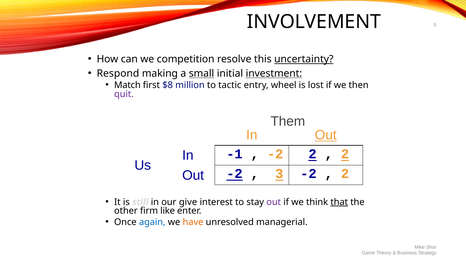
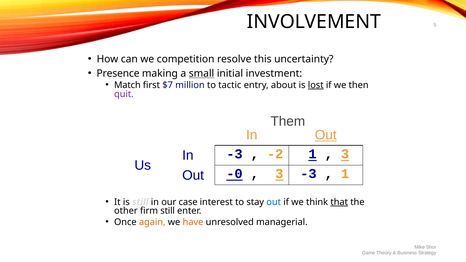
uncertainty underline: present -> none
Respond: Respond -> Presence
investment underline: present -> none
$8: $8 -> $7
wheel: wheel -> about
lost underline: none -> present
In -1: -1 -> -3
-2 2: 2 -> 1
2 at (345, 154): 2 -> 3
Out -2: -2 -> -0
3 -2: -2 -> -3
2 at (345, 174): 2 -> 1
give: give -> case
out at (274, 202) colour: purple -> blue
firm like: like -> still
again colour: blue -> orange
